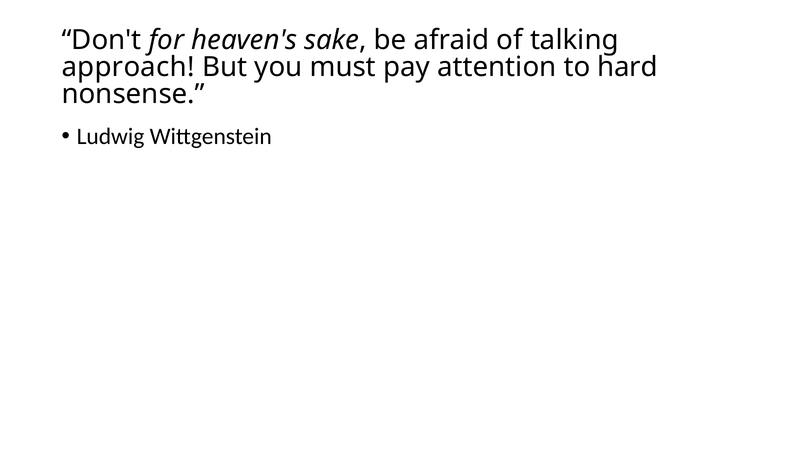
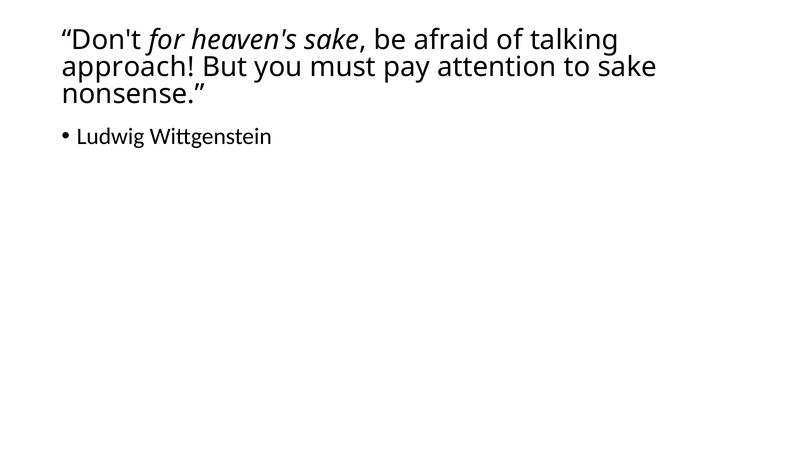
to hard: hard -> sake
